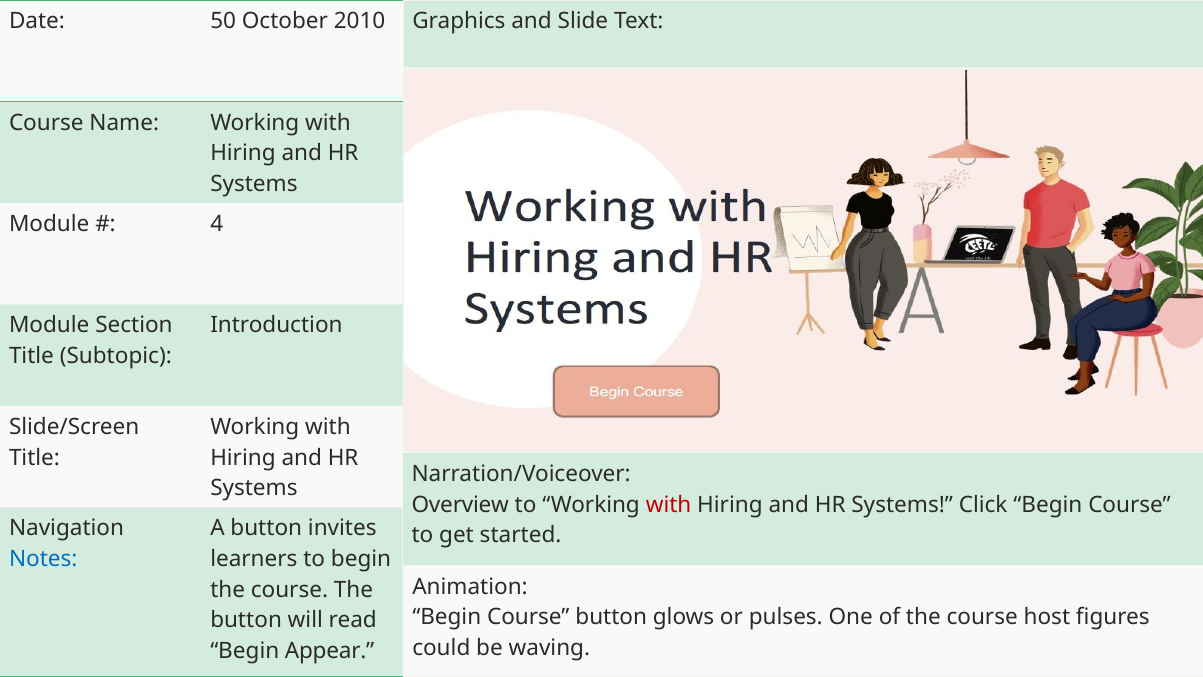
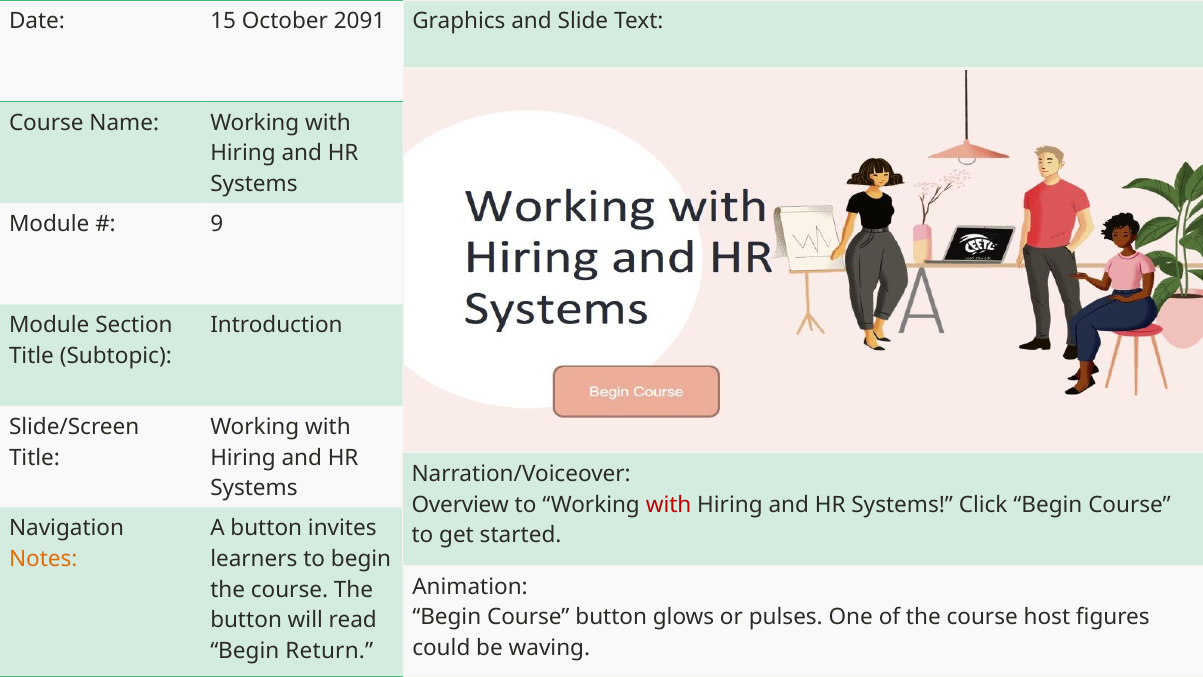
50: 50 -> 15
2010: 2010 -> 2091
4: 4 -> 9
Notes colour: blue -> orange
Appear: Appear -> Return
